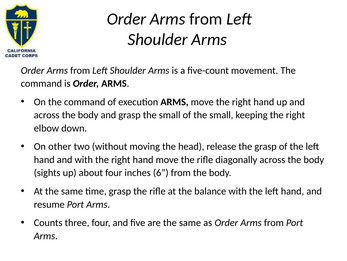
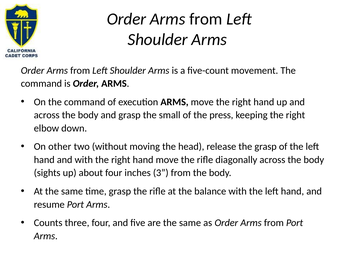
of the small: small -> press
6: 6 -> 3
